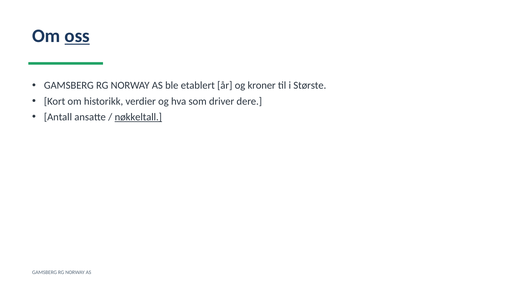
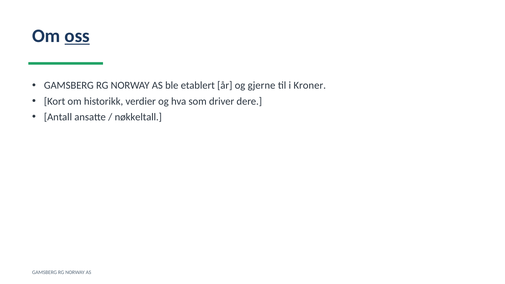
kroner: kroner -> gjerne
Største: Største -> Kroner
nøkkeltall underline: present -> none
